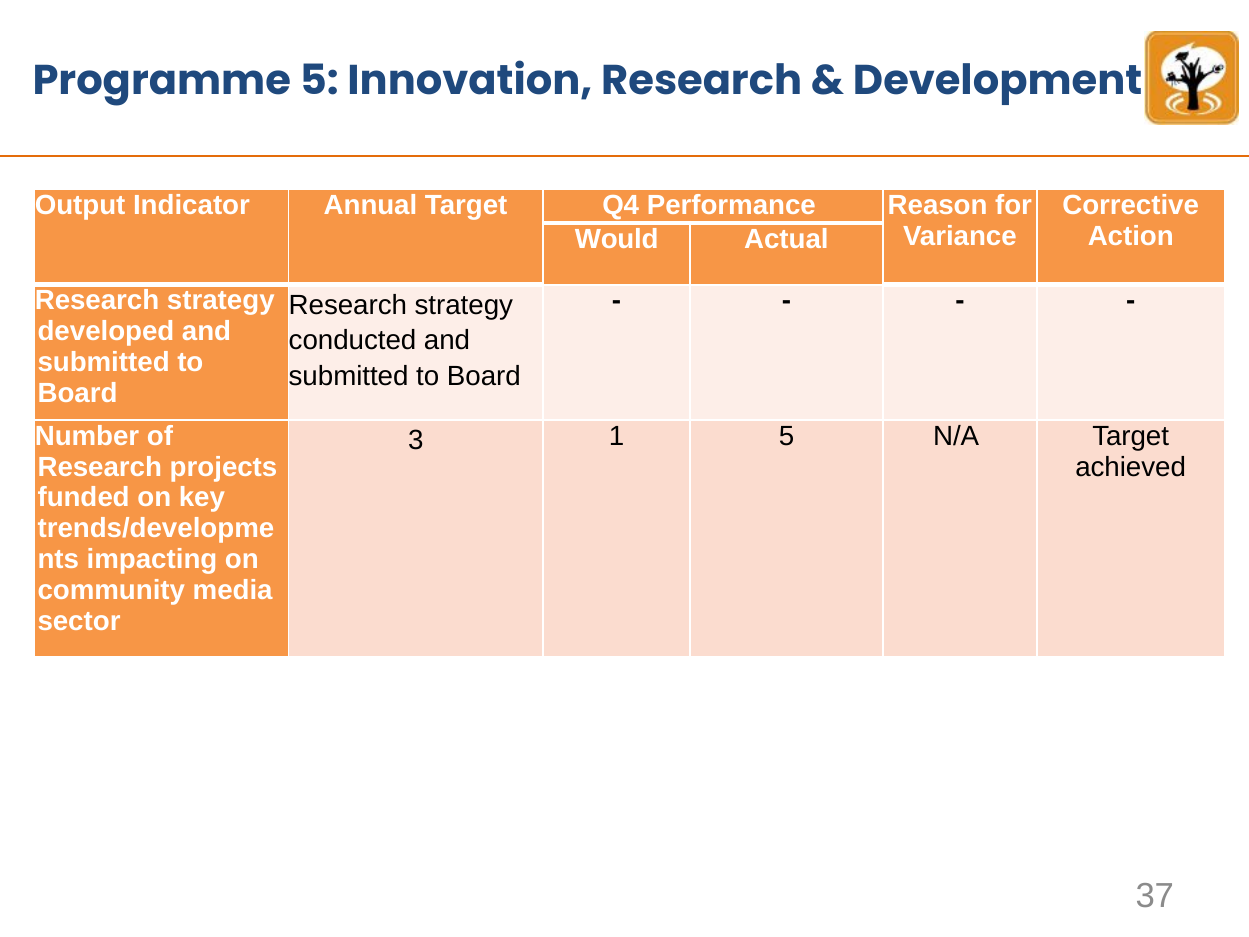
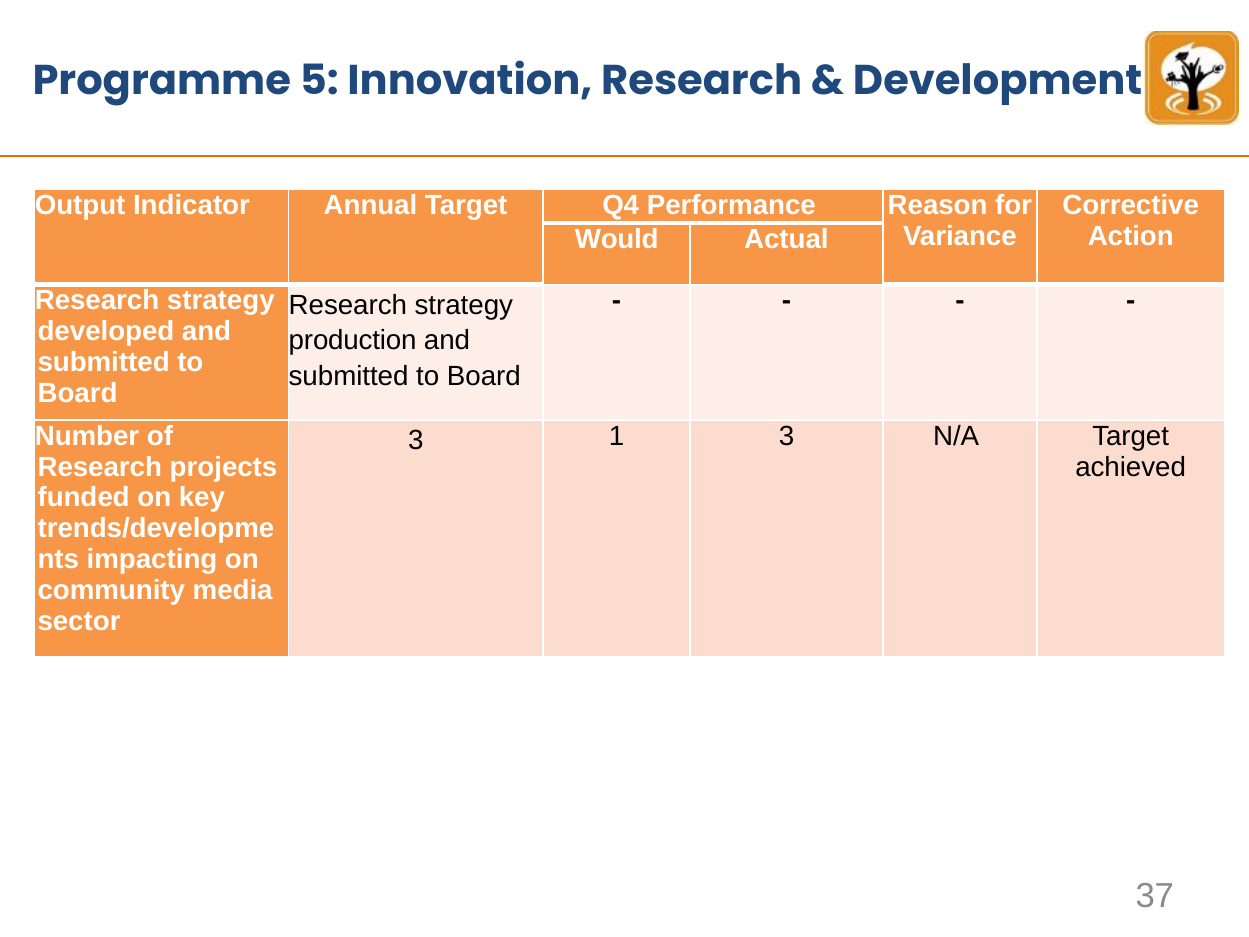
conducted: conducted -> production
1 5: 5 -> 3
